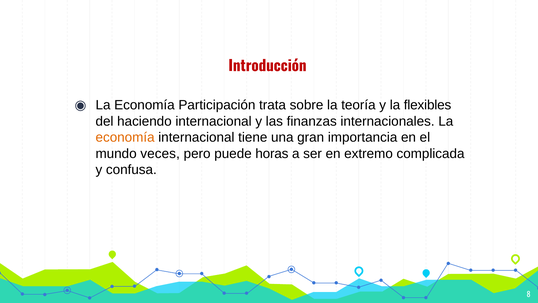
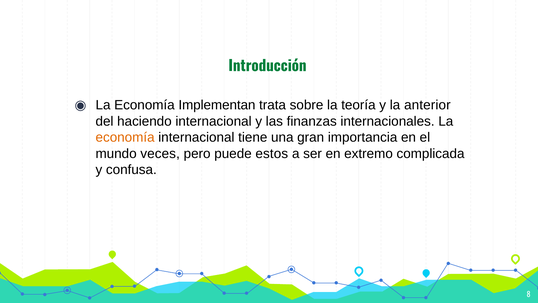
Introducción colour: red -> green
Participación: Participación -> Implementan
flexibles: flexibles -> anterior
horas: horas -> estos
